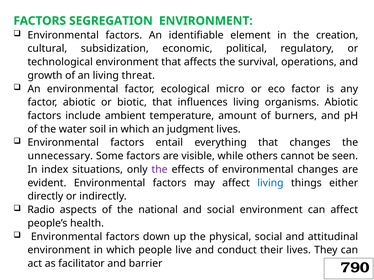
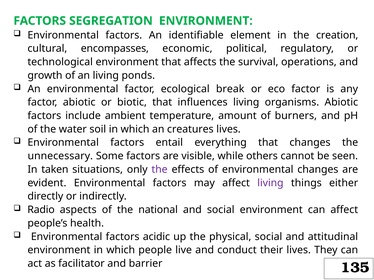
subsidization: subsidization -> encompasses
threat: threat -> ponds
micro: micro -> break
judgment: judgment -> creatures
index: index -> taken
living at (270, 183) colour: blue -> purple
down: down -> acidic
790: 790 -> 135
